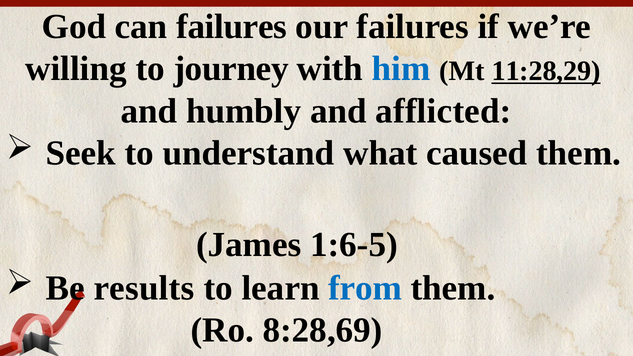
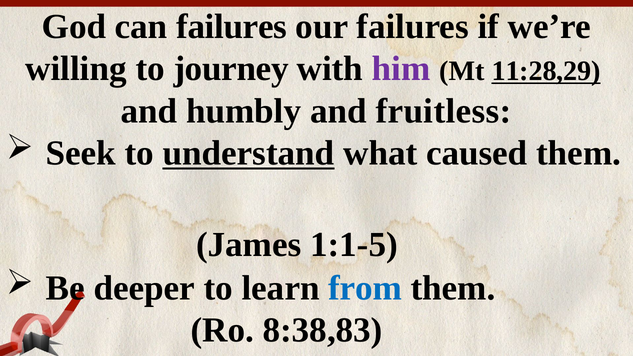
him colour: blue -> purple
afflicted: afflicted -> fruitless
understand underline: none -> present
1:6-5: 1:6-5 -> 1:1-5
results: results -> deeper
8:28,69: 8:28,69 -> 8:38,83
